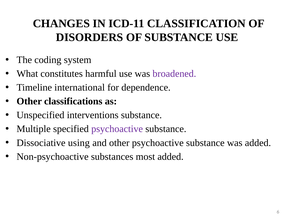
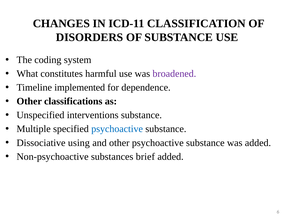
international: international -> implemented
psychoactive at (117, 129) colour: purple -> blue
most: most -> brief
